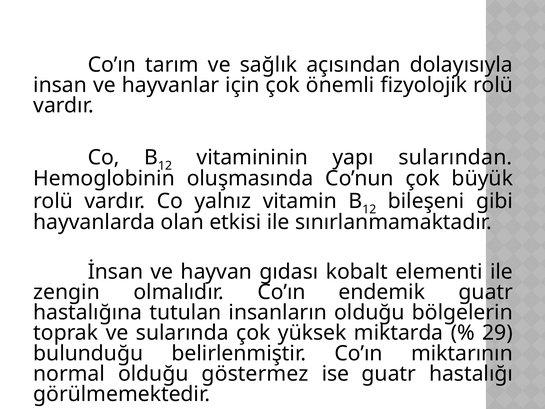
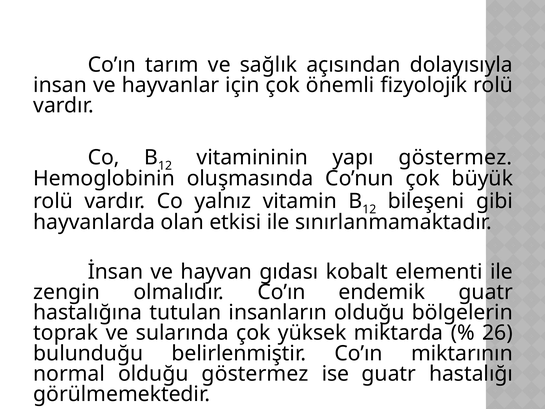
yapı sularından: sularından -> göstermez
29: 29 -> 26
